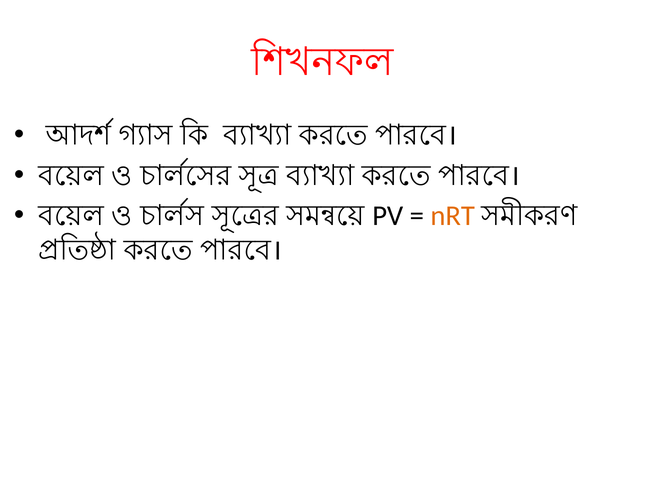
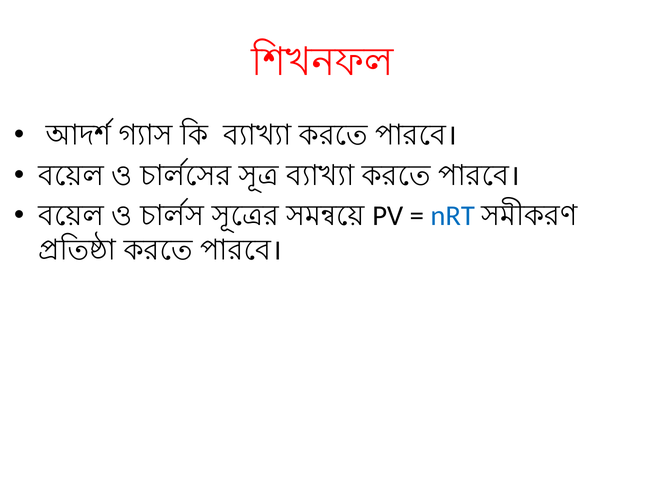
nRT colour: orange -> blue
